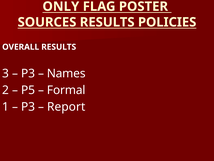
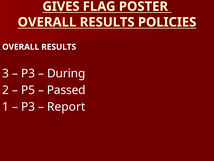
ONLY: ONLY -> GIVES
SOURCES at (47, 22): SOURCES -> OVERALL
Names: Names -> During
Formal: Formal -> Passed
